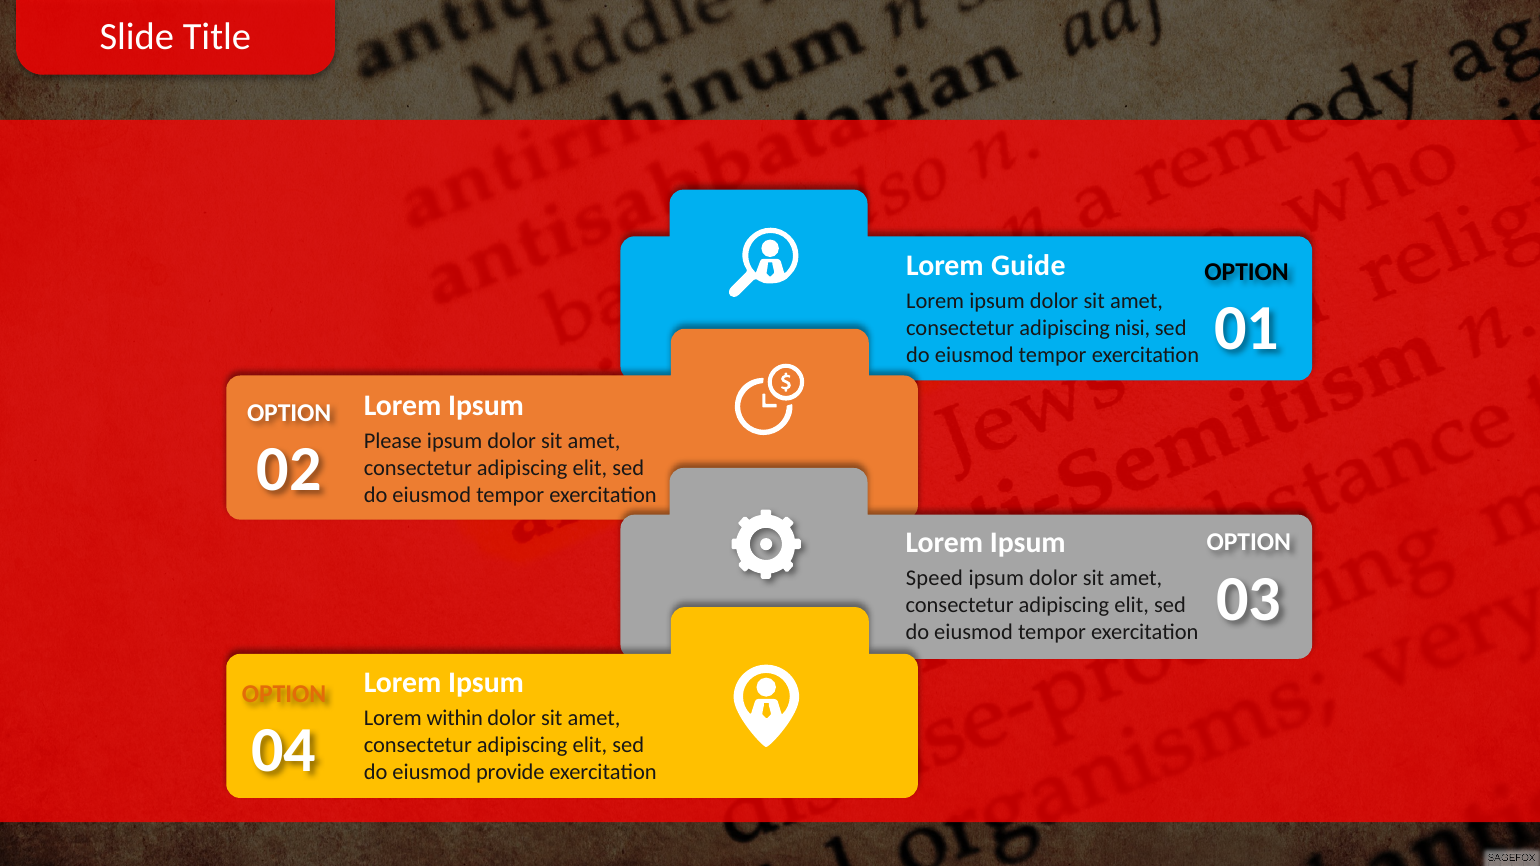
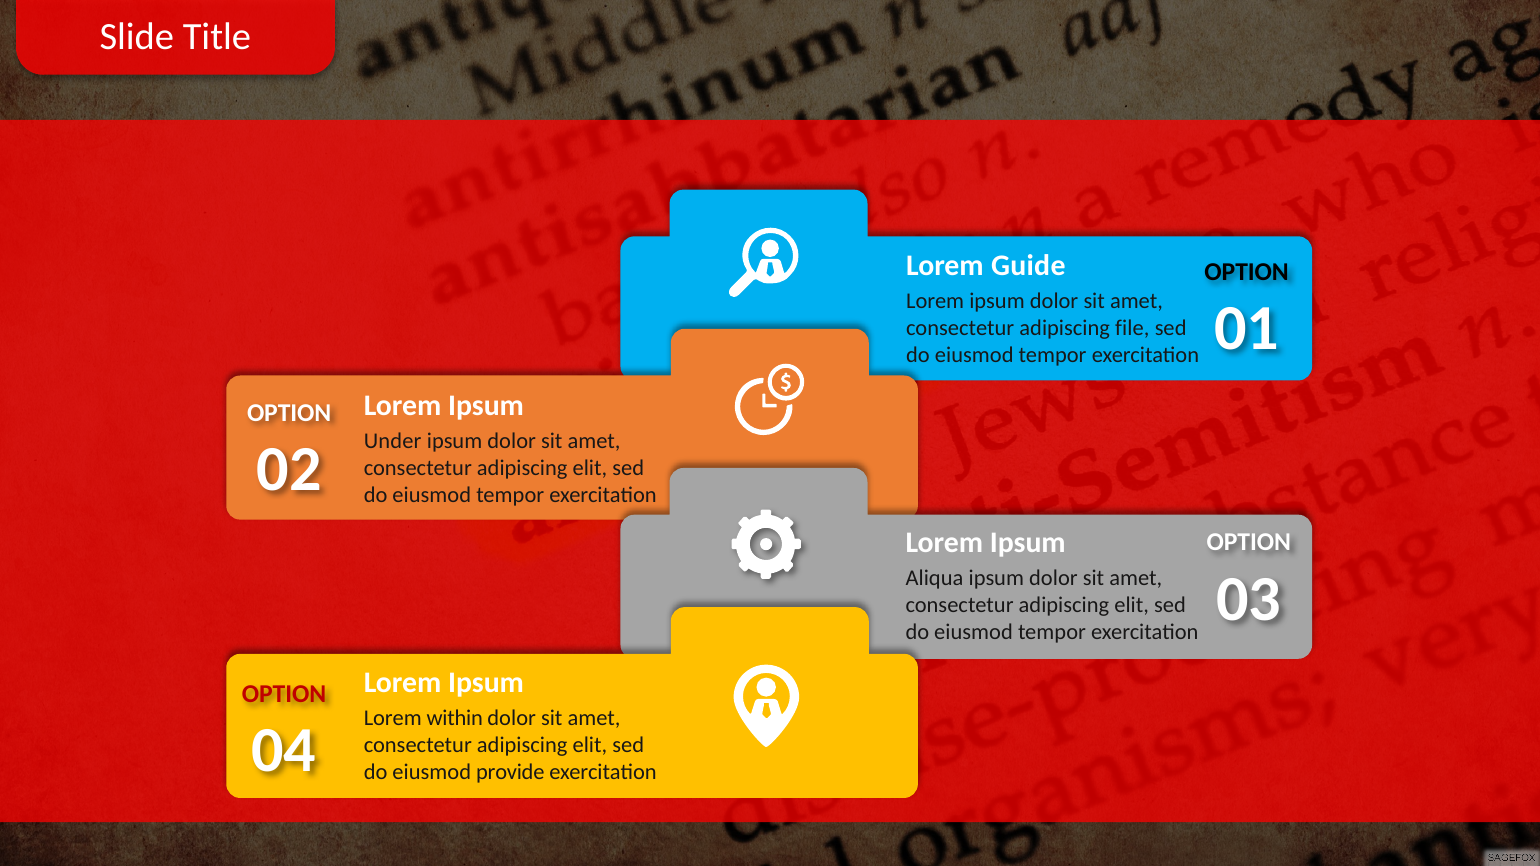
nisi: nisi -> file
Please: Please -> Under
Speed: Speed -> Aliqua
OPTION at (284, 694) colour: orange -> red
